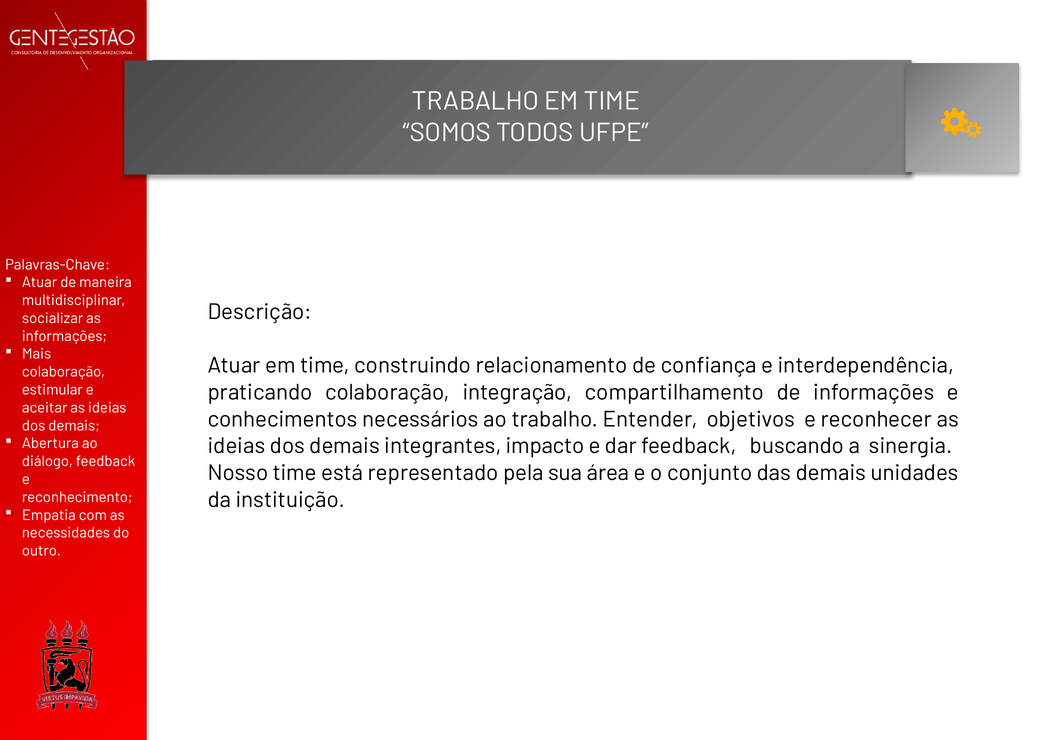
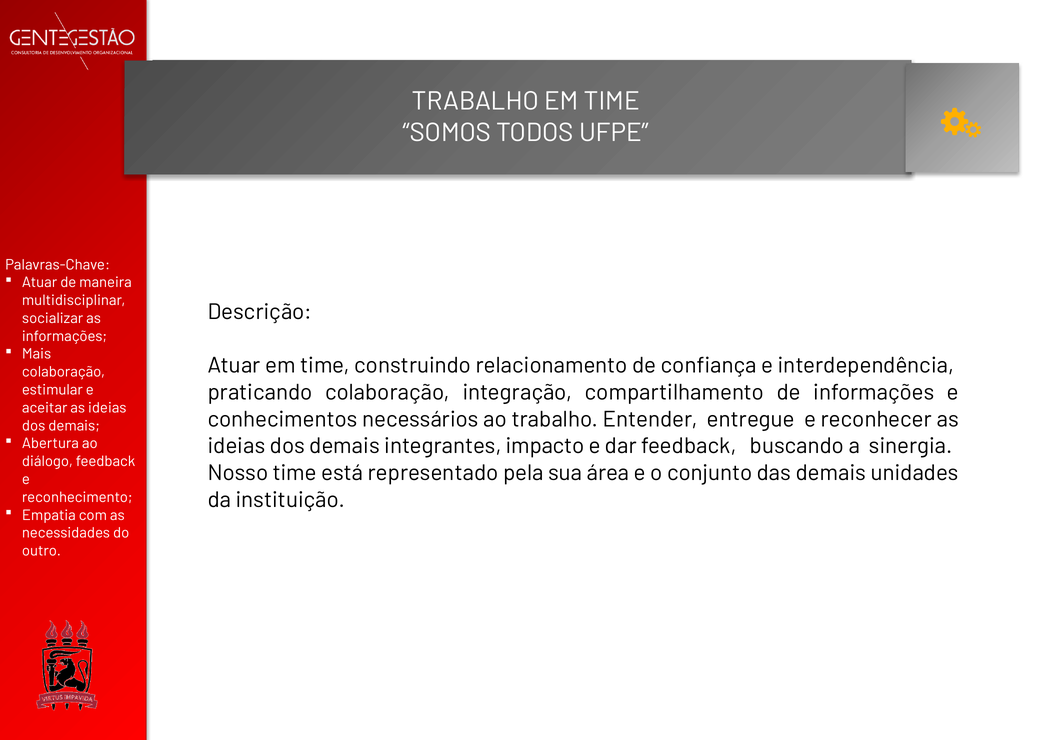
objetivos: objetivos -> entregue
